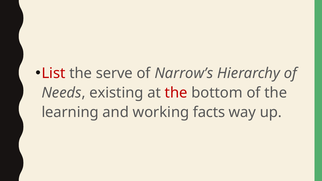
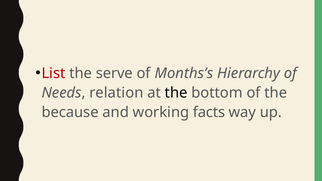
Narrow’s: Narrow’s -> Months’s
existing: existing -> relation
the at (176, 93) colour: red -> black
learning: learning -> because
